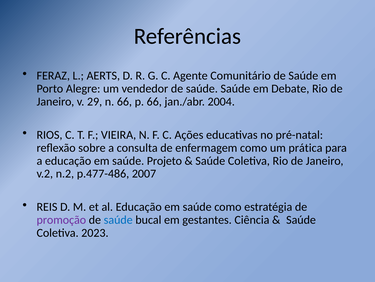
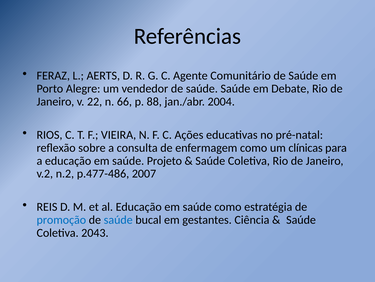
29: 29 -> 22
p 66: 66 -> 88
prática: prática -> clínicas
promoção colour: purple -> blue
2023: 2023 -> 2043
